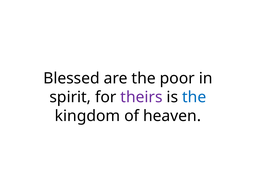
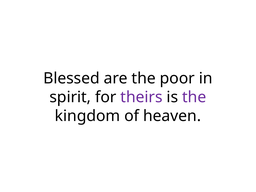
the at (194, 97) colour: blue -> purple
